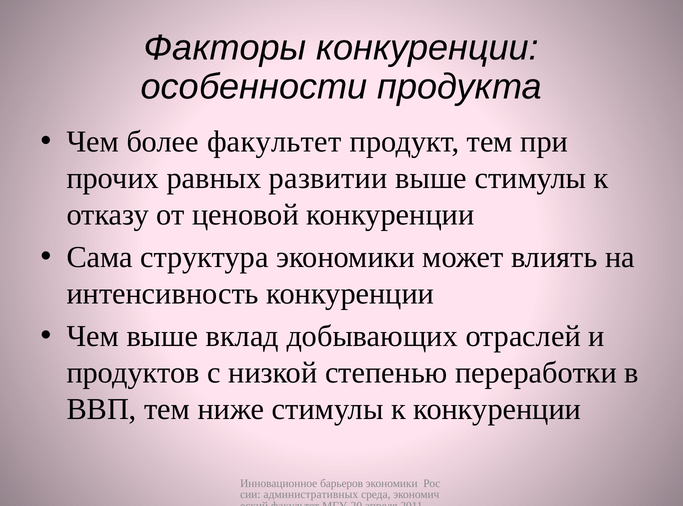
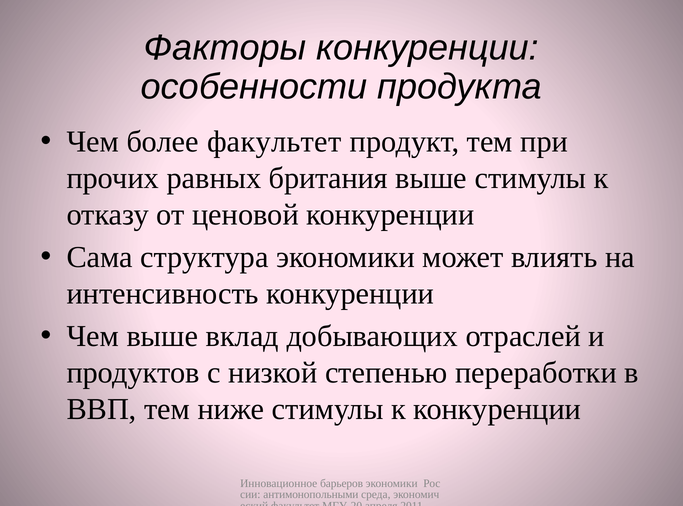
развитии: развитии -> британия
административных: административных -> антимонопольными
